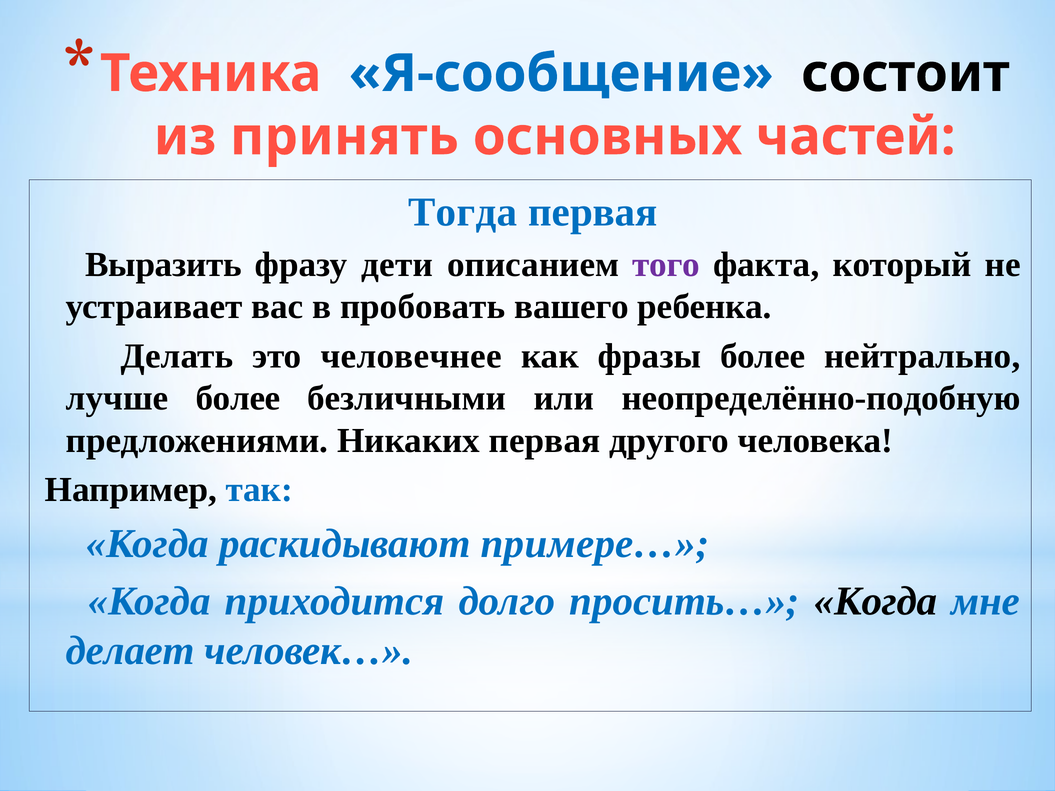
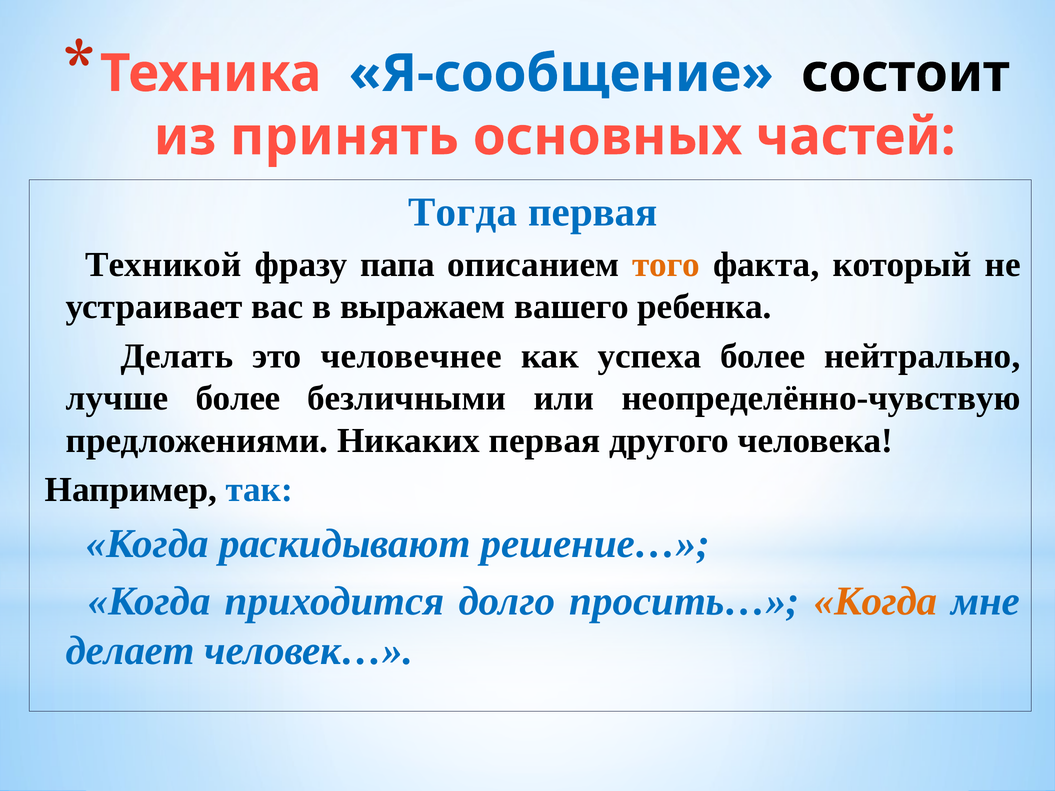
Выразить: Выразить -> Техникой
дети: дети -> папа
того colour: purple -> orange
пробовать: пробовать -> выражаем
фразы: фразы -> успеха
неопределённо-подобную: неопределённо-подобную -> неопределённо-чувствую
примере…: примере… -> решение…
Когда at (876, 602) colour: black -> orange
